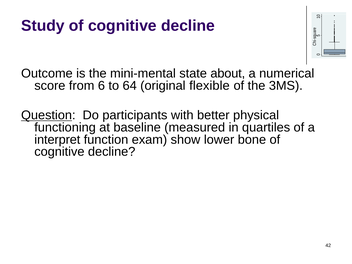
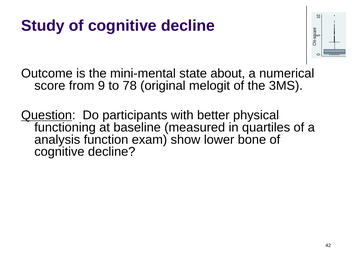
6: 6 -> 9
64: 64 -> 78
flexible: flexible -> melogit
interpret: interpret -> analysis
